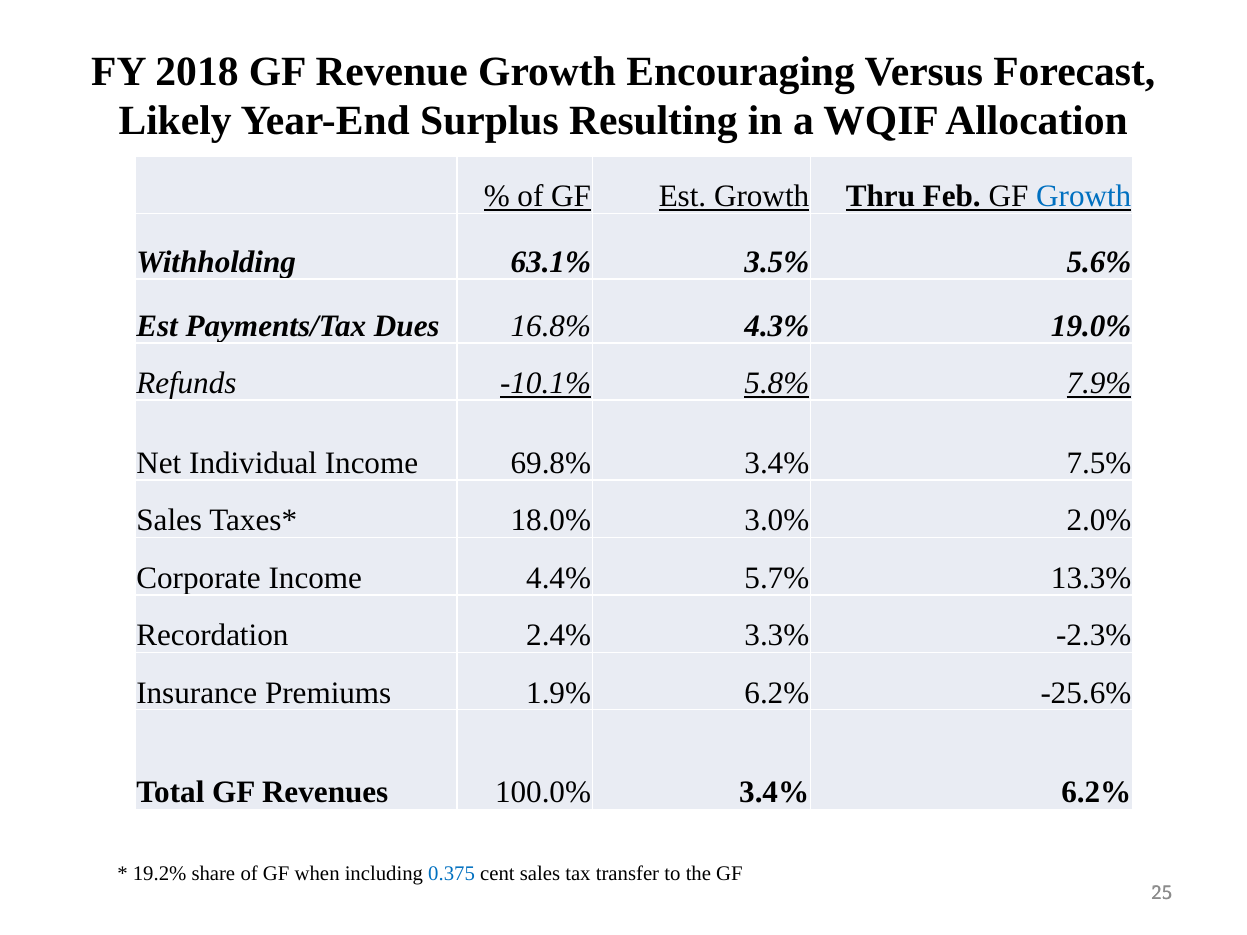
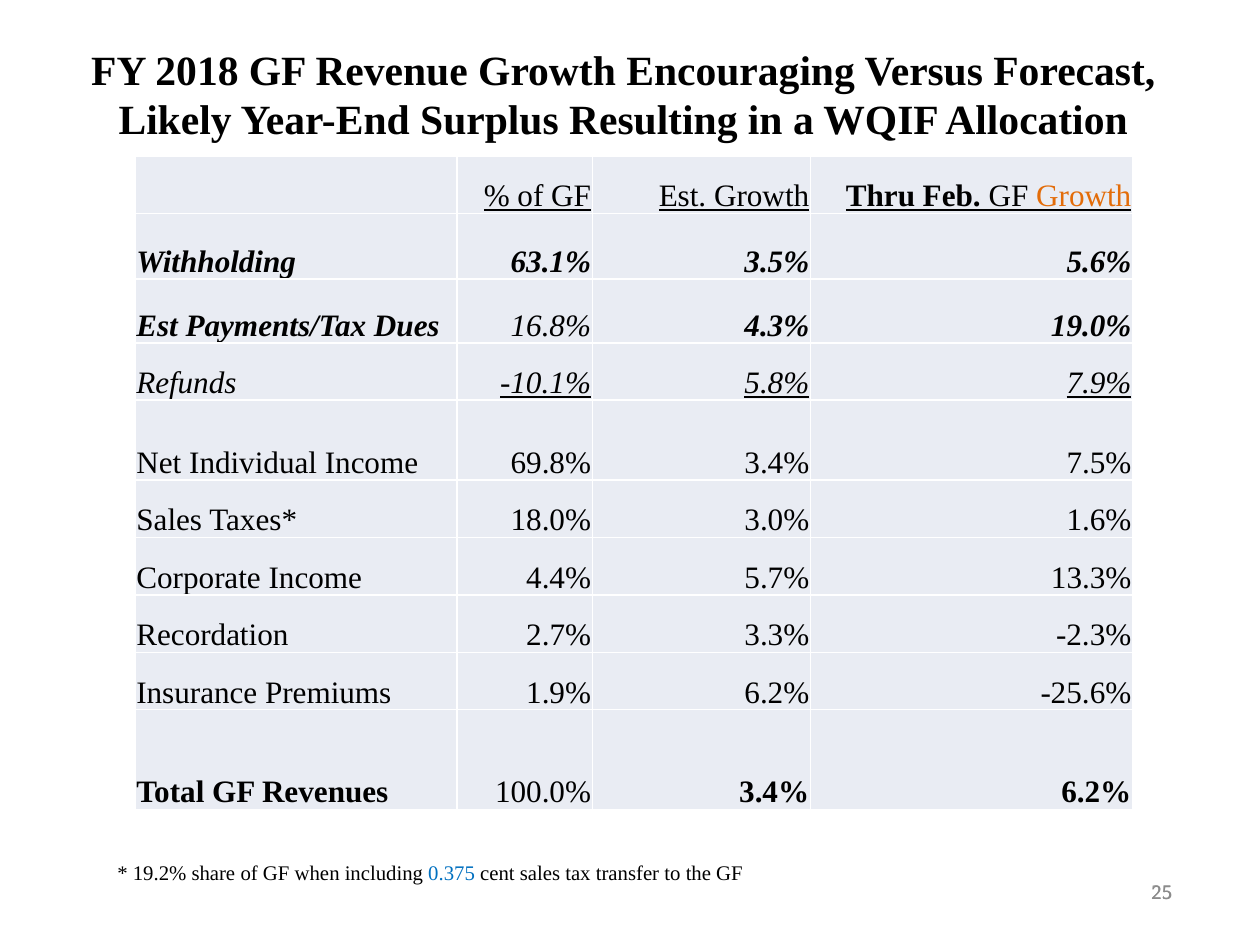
Growth at (1084, 196) colour: blue -> orange
2.0%: 2.0% -> 1.6%
2.4%: 2.4% -> 2.7%
